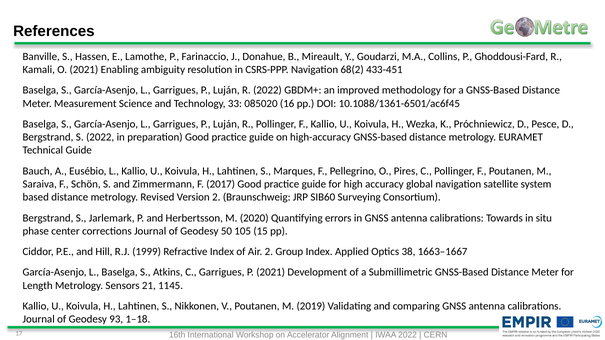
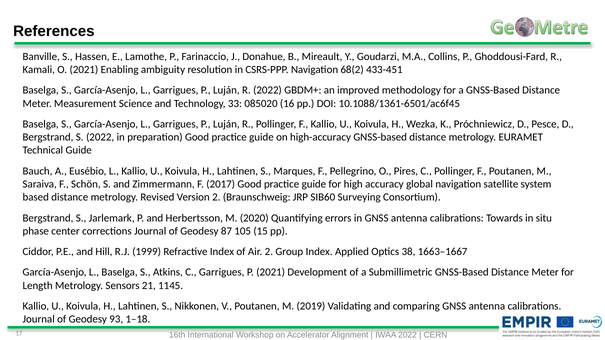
50: 50 -> 87
